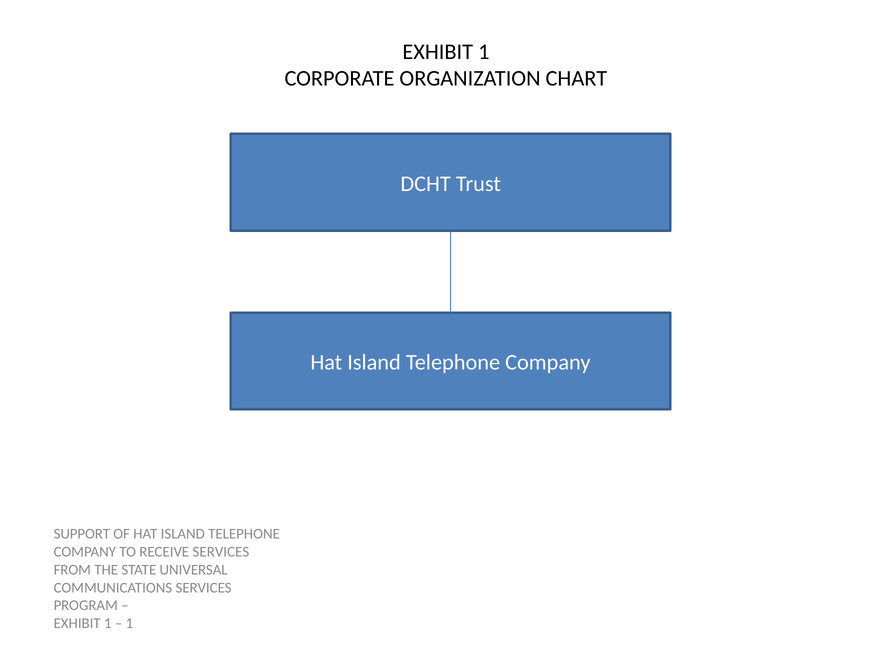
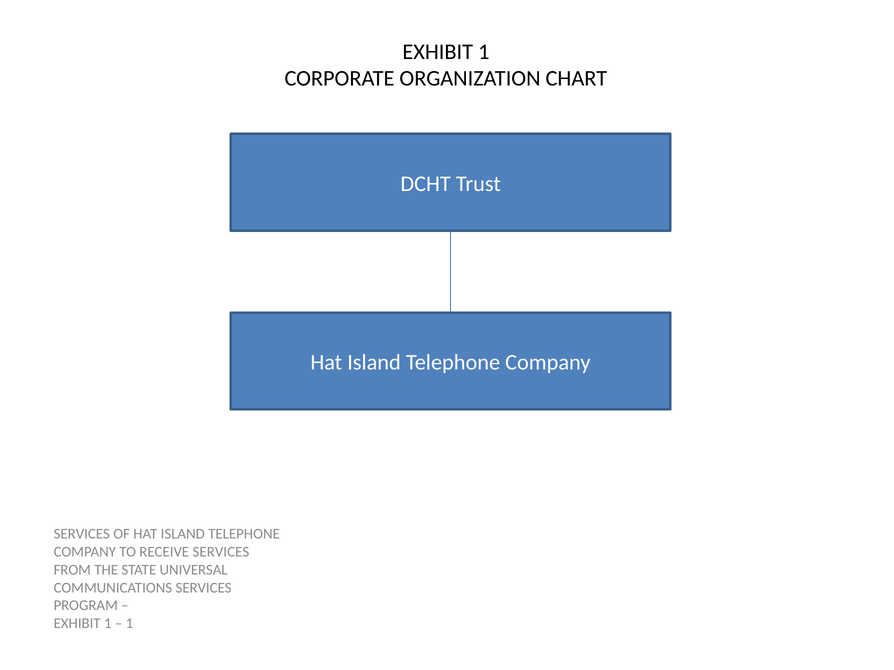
SUPPORT at (82, 534): SUPPORT -> SERVICES
